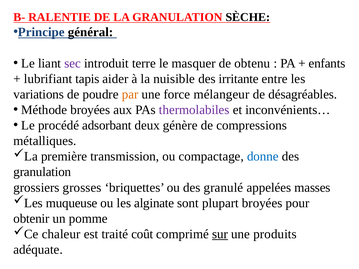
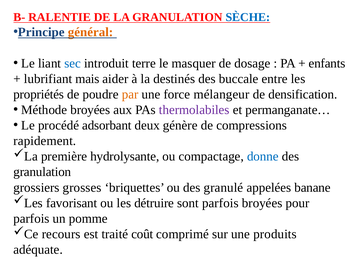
SÈCHE colour: black -> blue
général colour: black -> orange
sec colour: purple -> blue
obtenu: obtenu -> dosage
tapis: tapis -> mais
nuisible: nuisible -> destinés
irritante: irritante -> buccale
variations: variations -> propriétés
désagréables: désagréables -> densification
inconvénients…: inconvénients… -> permanganate…
métalliques: métalliques -> rapidement
transmission: transmission -> hydrolysante
masses: masses -> banane
muqueuse: muqueuse -> favorisant
alginate: alginate -> détruire
sont plupart: plupart -> parfois
obtenir at (31, 219): obtenir -> parfois
chaleur: chaleur -> recours
sur underline: present -> none
